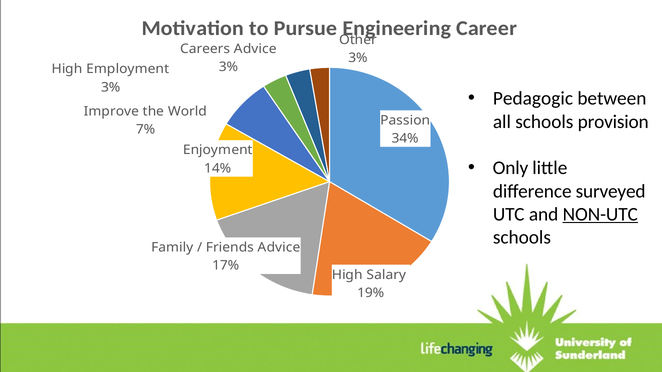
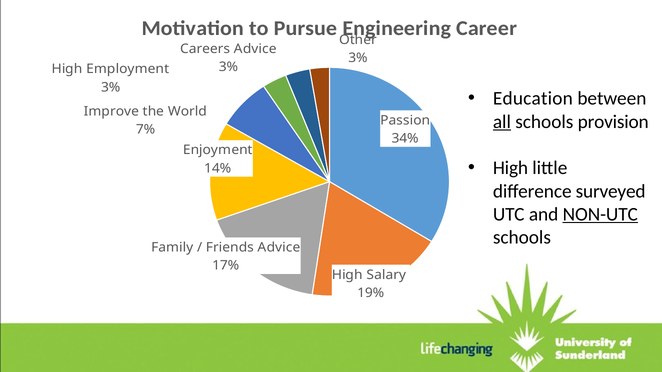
Pedagogic: Pedagogic -> Education
all underline: none -> present
Only at (510, 168): Only -> High
